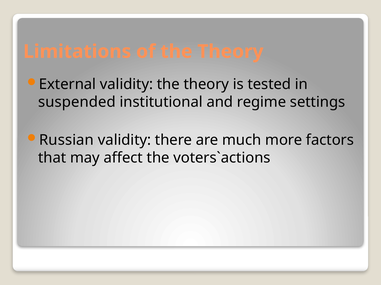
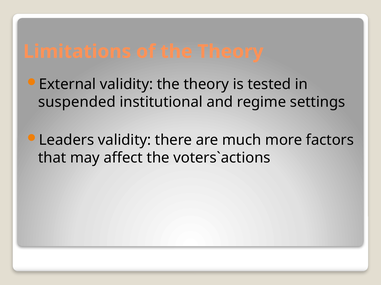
Russian: Russian -> Leaders
